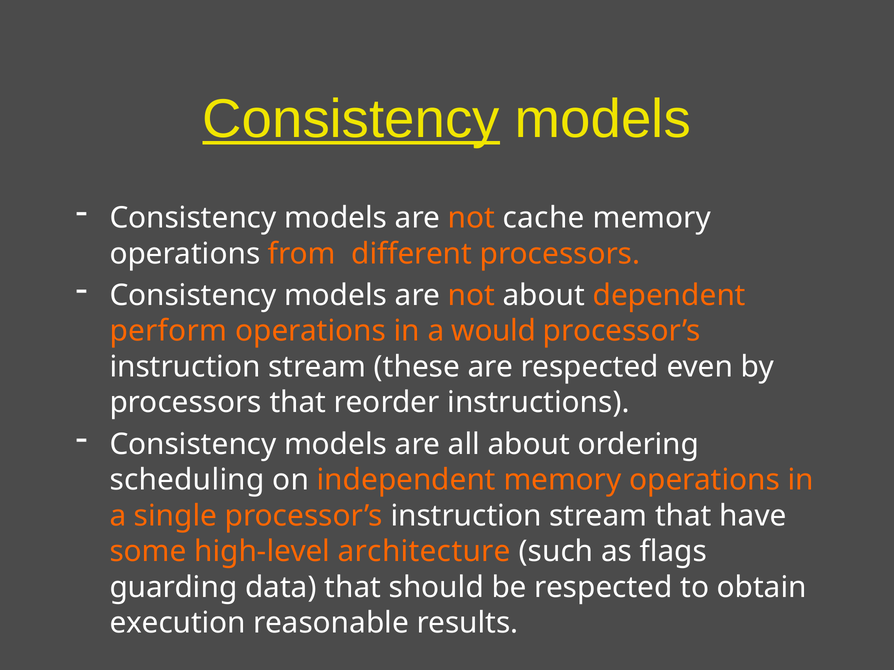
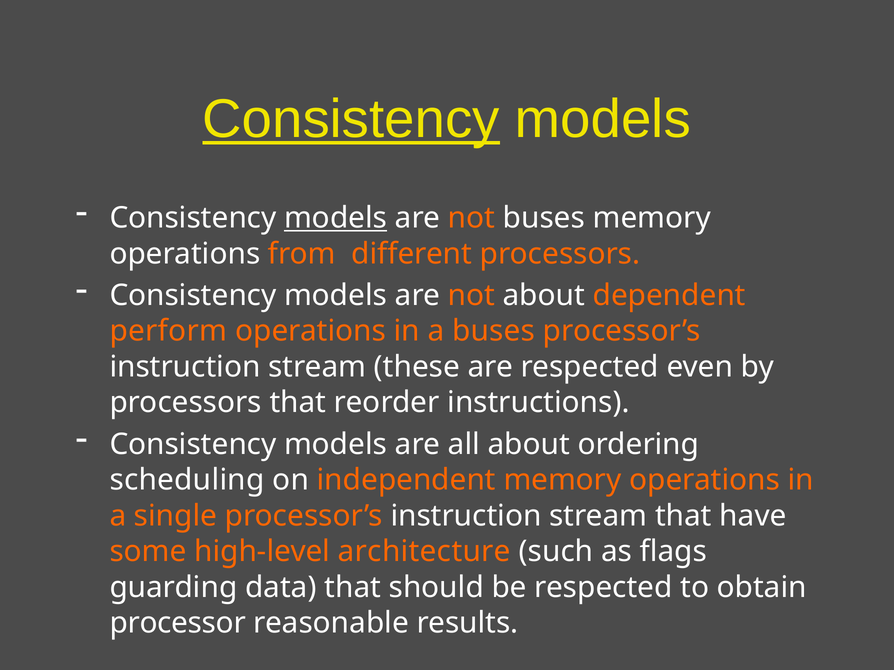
models at (336, 218) underline: none -> present
not cache: cache -> buses
a would: would -> buses
execution: execution -> processor
